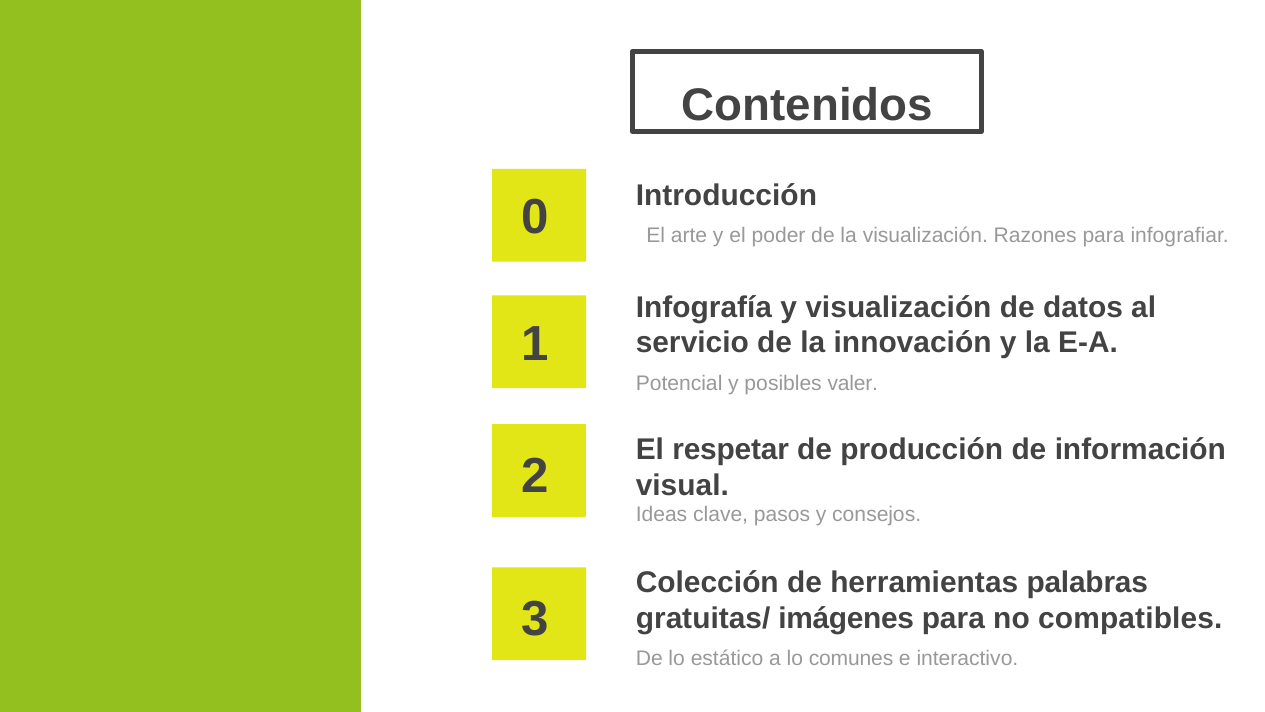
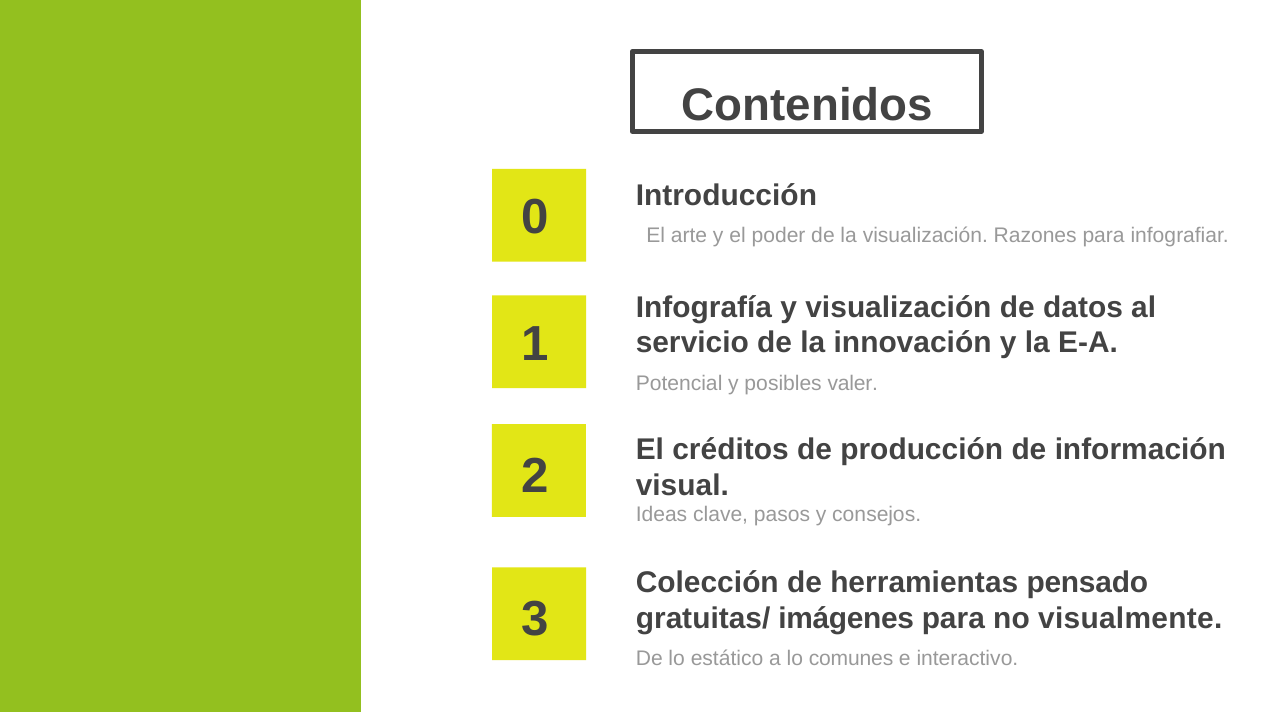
respetar: respetar -> créditos
palabras: palabras -> pensado
compatibles: compatibles -> visualmente
